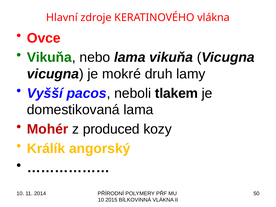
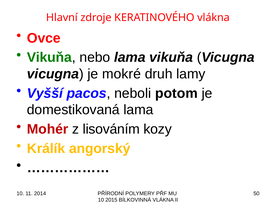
tlakem: tlakem -> potom
produced: produced -> lisováním
